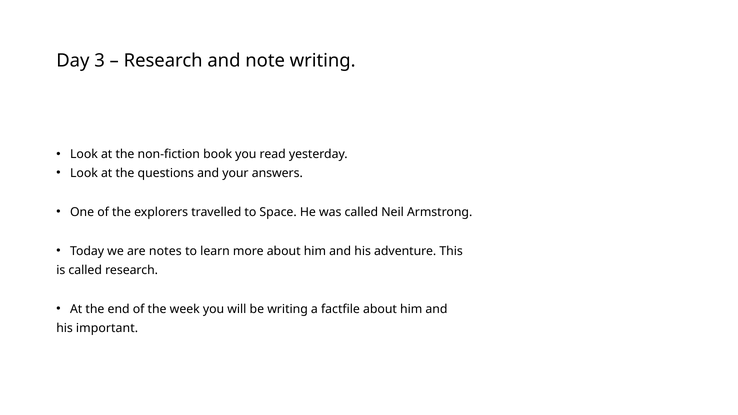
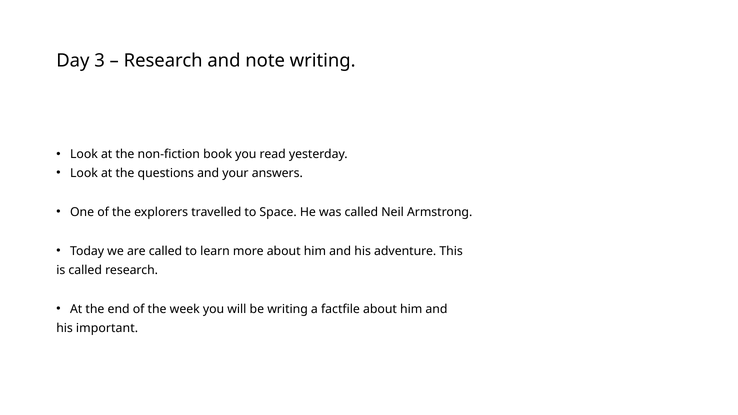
are notes: notes -> called
